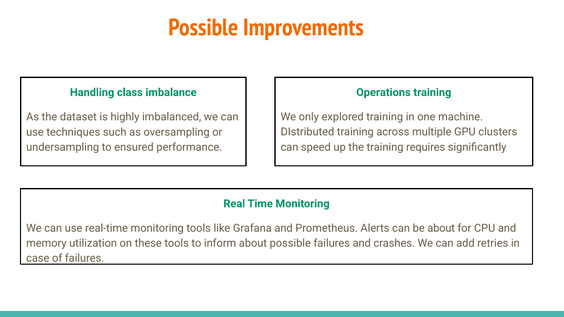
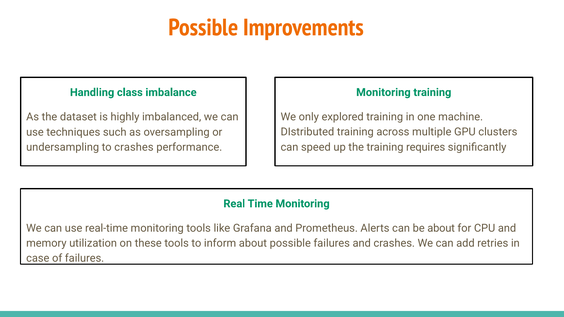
Operations at (383, 92): Operations -> Monitoring
to ensured: ensured -> crashes
